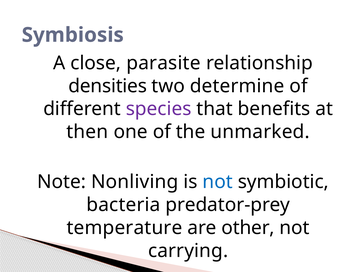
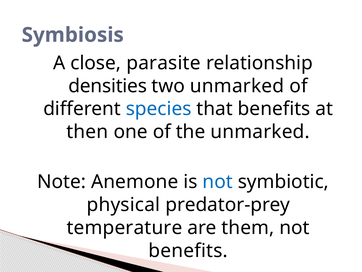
two determine: determine -> unmarked
species colour: purple -> blue
Nonliving: Nonliving -> Anemone
bacteria: bacteria -> physical
other: other -> them
carrying at (188, 250): carrying -> benefits
